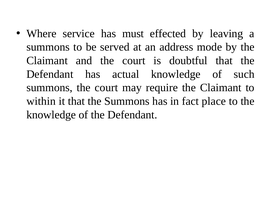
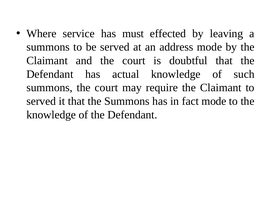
within at (41, 101): within -> served
fact place: place -> mode
